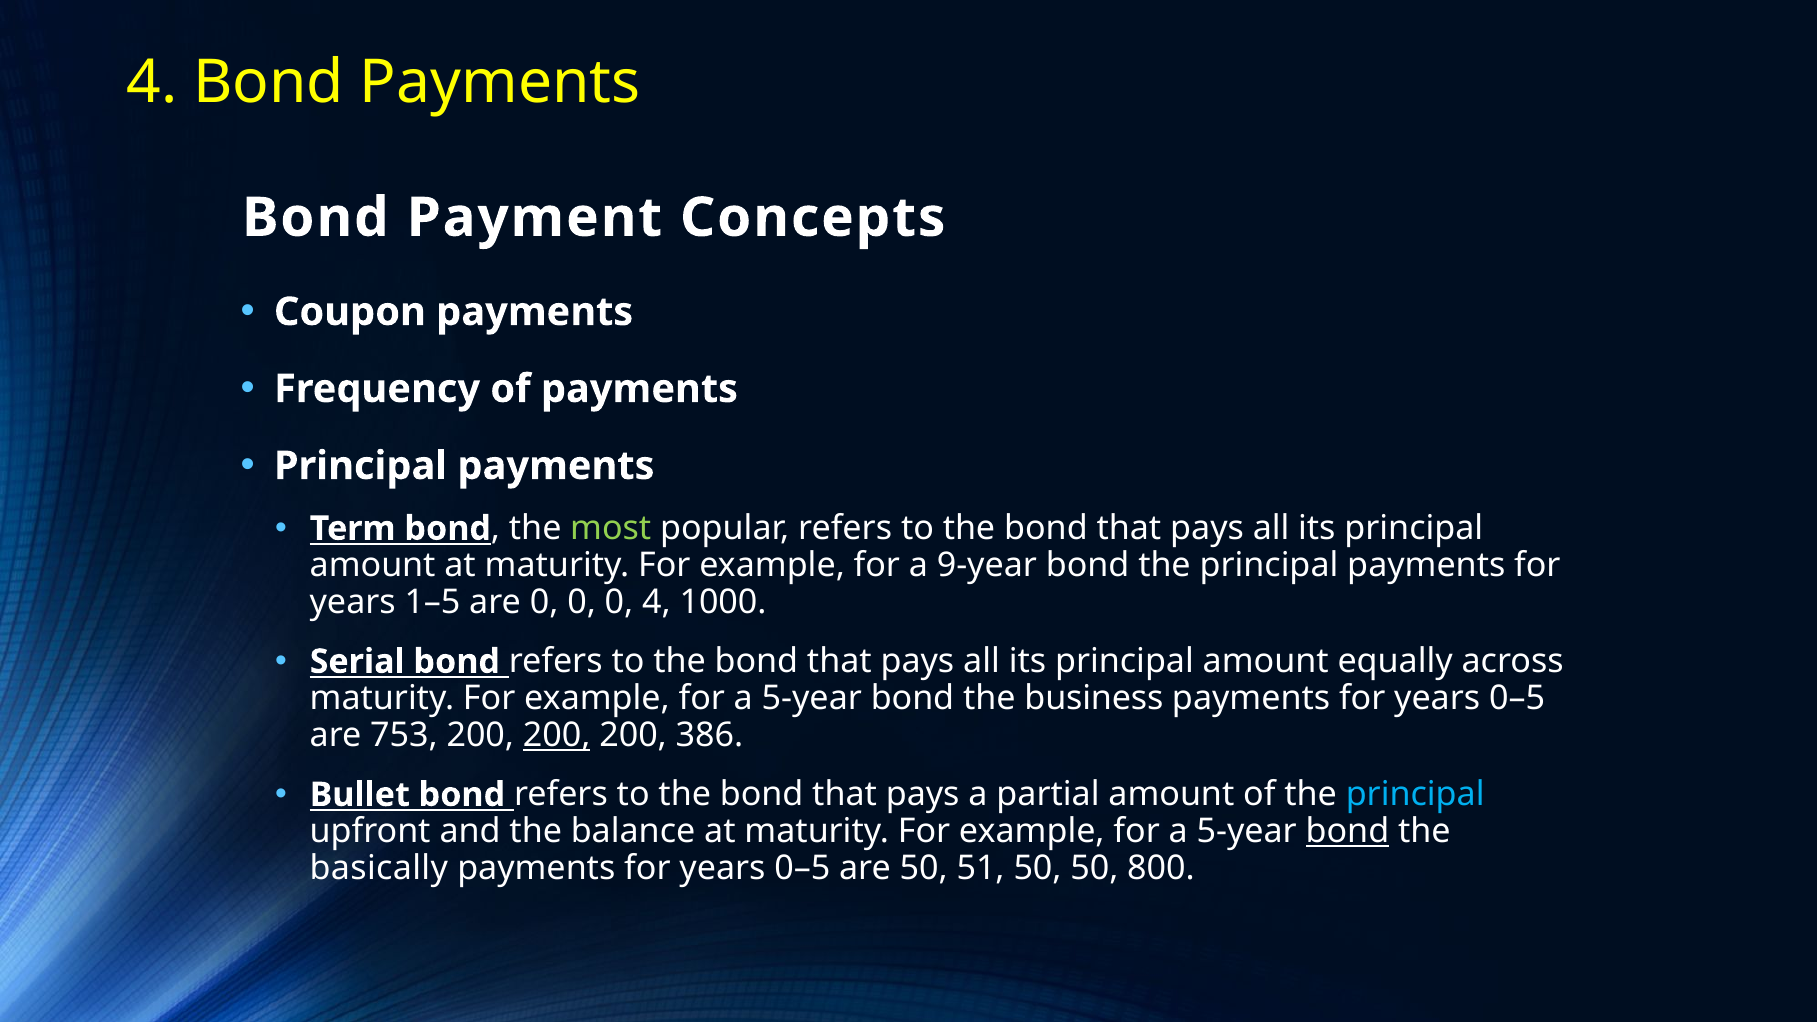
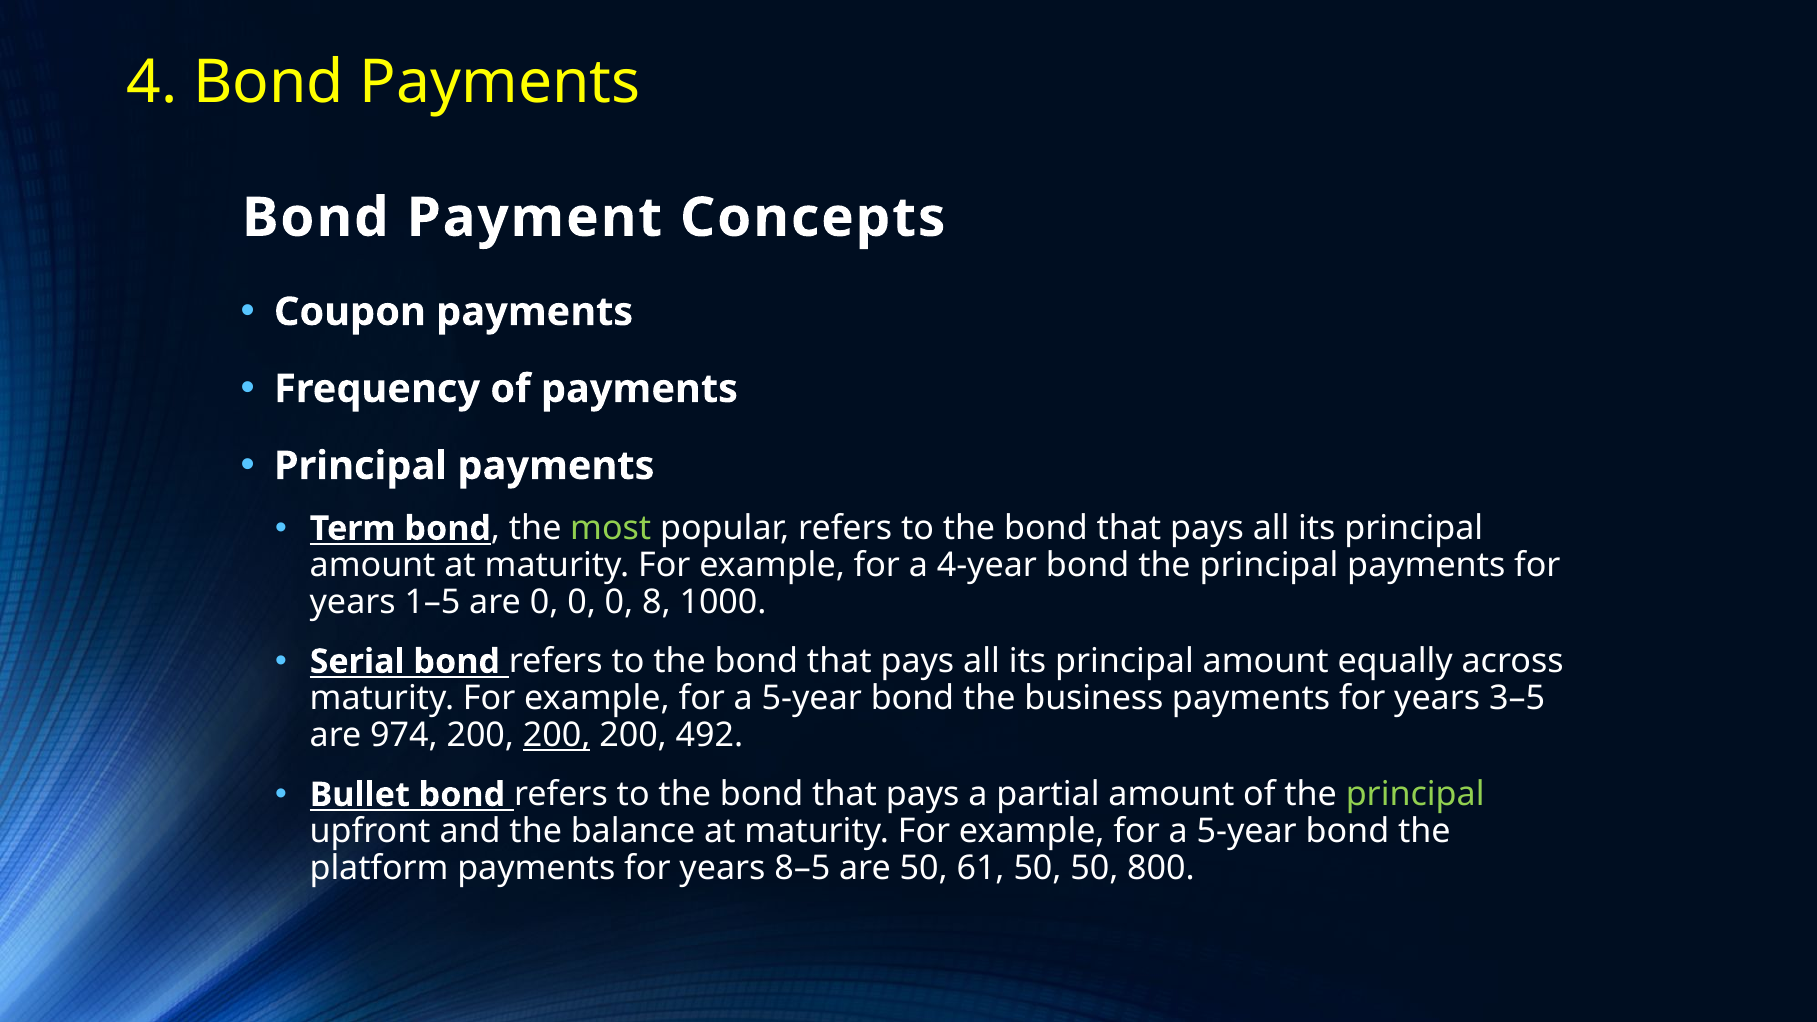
9-year: 9-year -> 4-year
0 4: 4 -> 8
0–5 at (1517, 699): 0–5 -> 3–5
753: 753 -> 974
386: 386 -> 492
principal at (1415, 795) colour: light blue -> light green
bond at (1347, 832) underline: present -> none
basically: basically -> platform
0–5 at (802, 869): 0–5 -> 8–5
51: 51 -> 61
